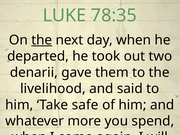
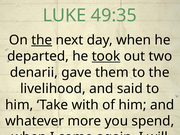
78:35: 78:35 -> 49:35
took underline: none -> present
safe: safe -> with
